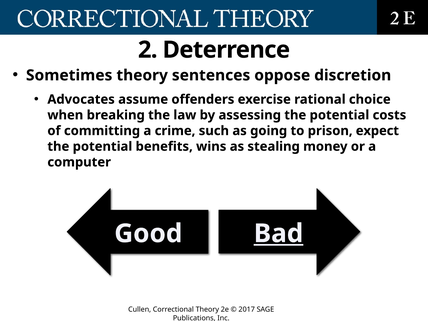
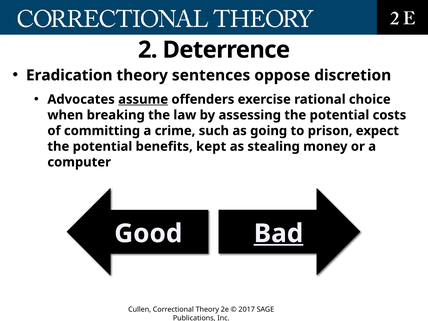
Sometimes: Sometimes -> Eradication
assume underline: none -> present
wins: wins -> kept
